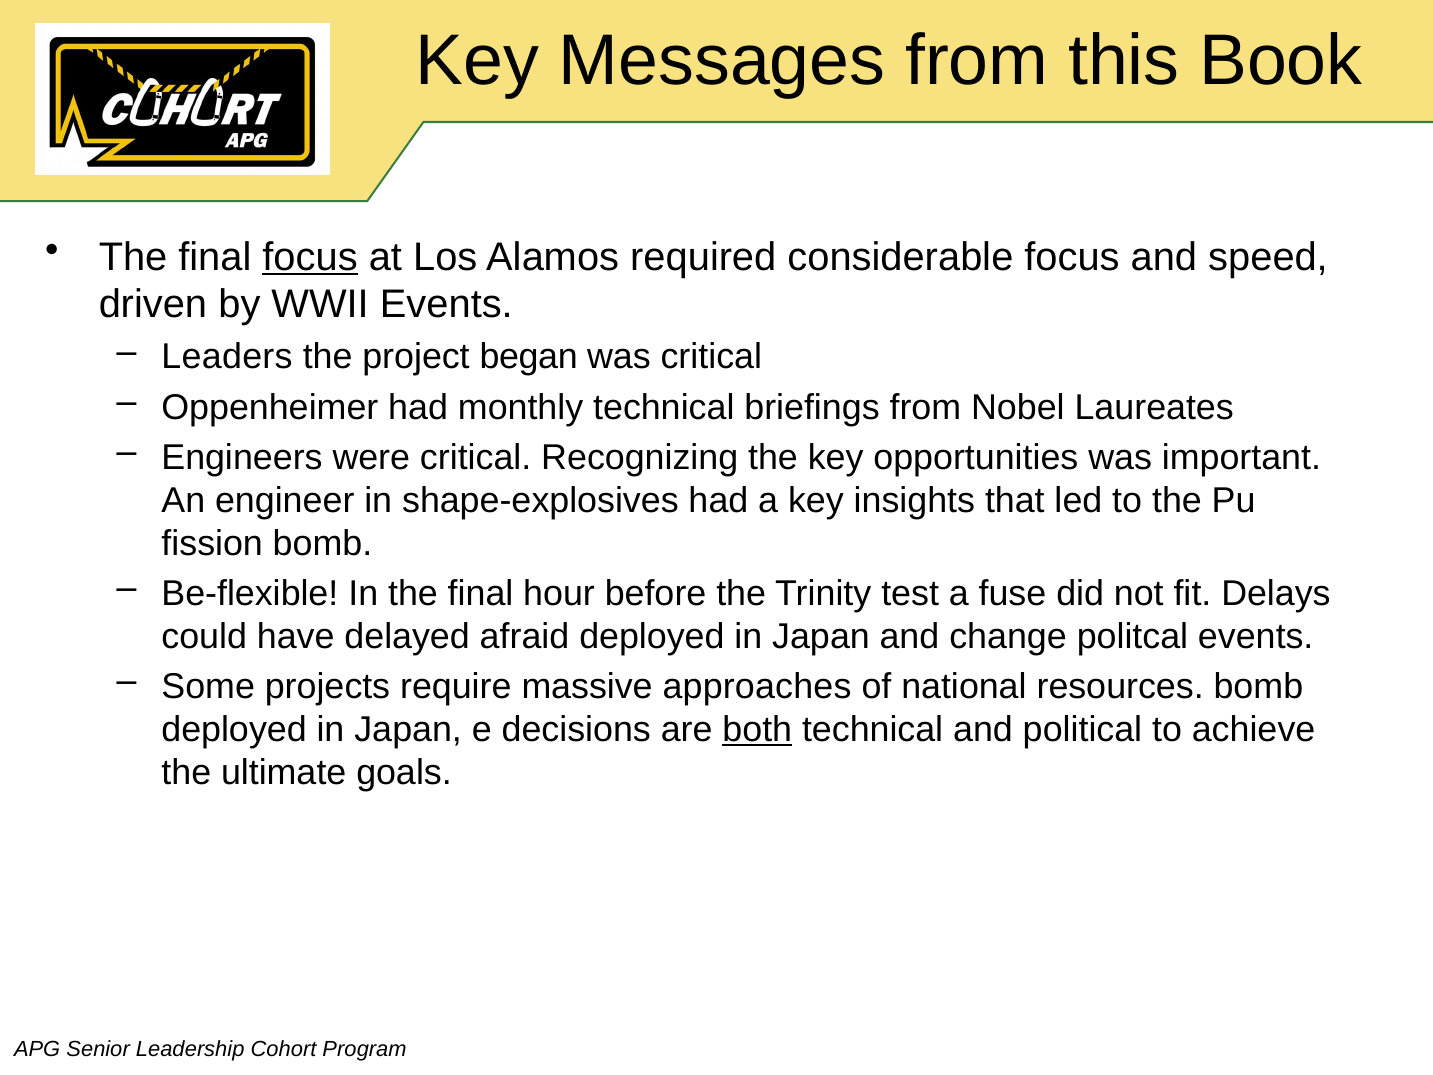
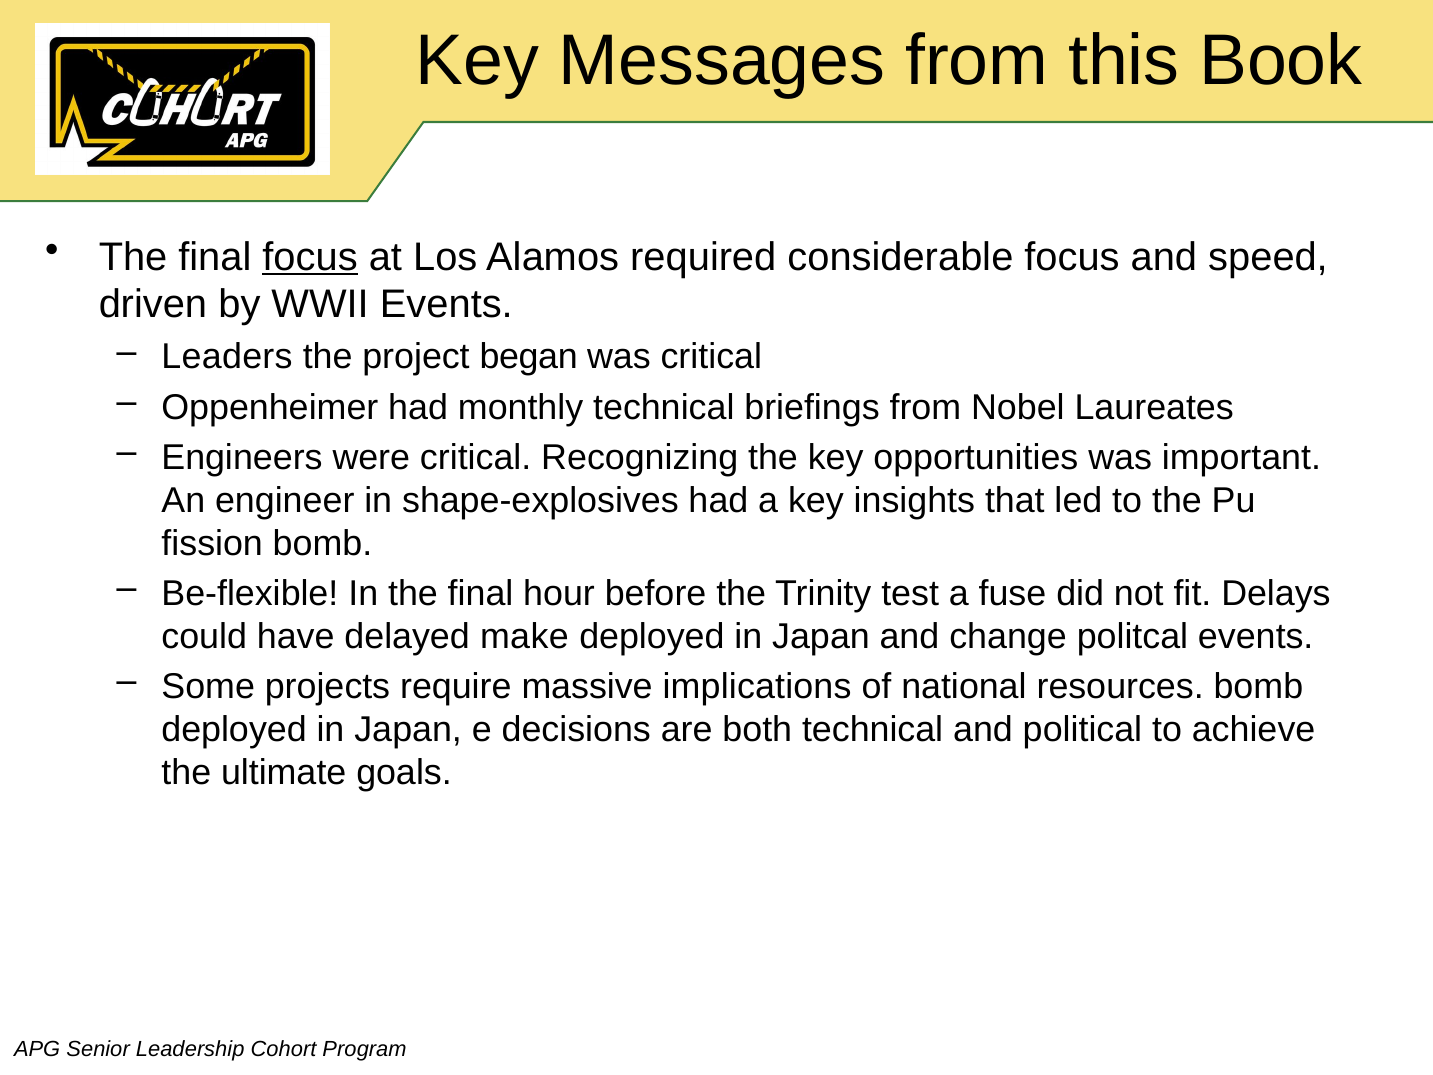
afraid: afraid -> make
approaches: approaches -> implications
both underline: present -> none
